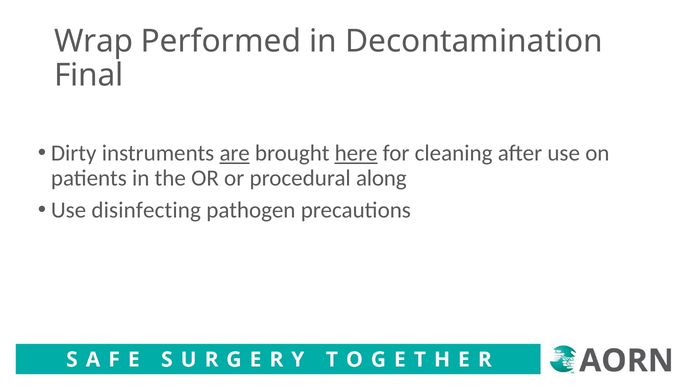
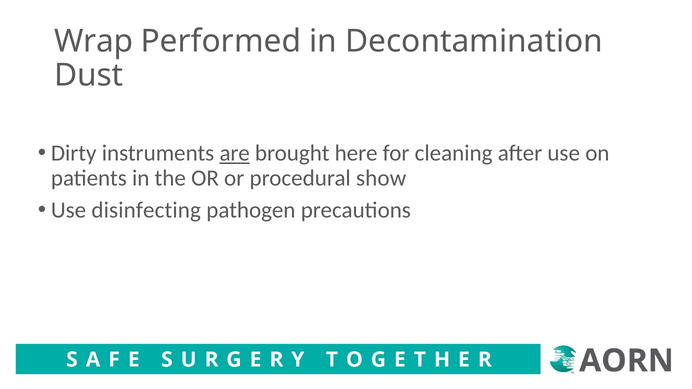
Final: Final -> Dust
here underline: present -> none
along: along -> show
